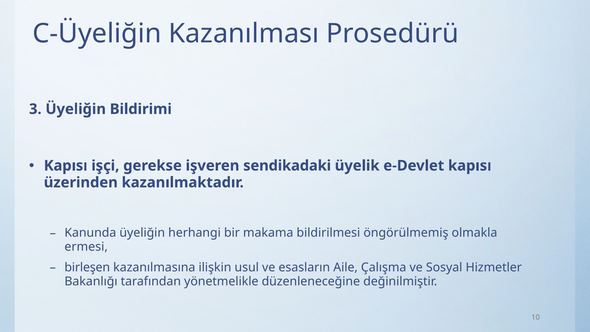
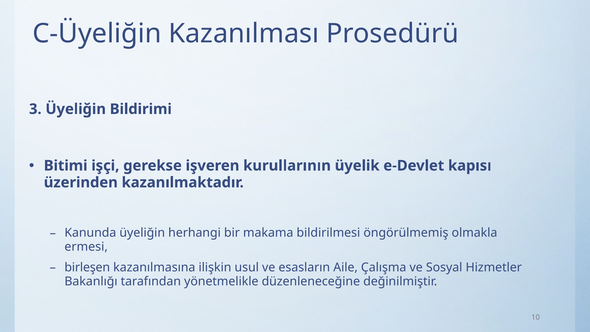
Kapısı at (66, 166): Kapısı -> Bitimi
sendikadaki: sendikadaki -> kurullarının
